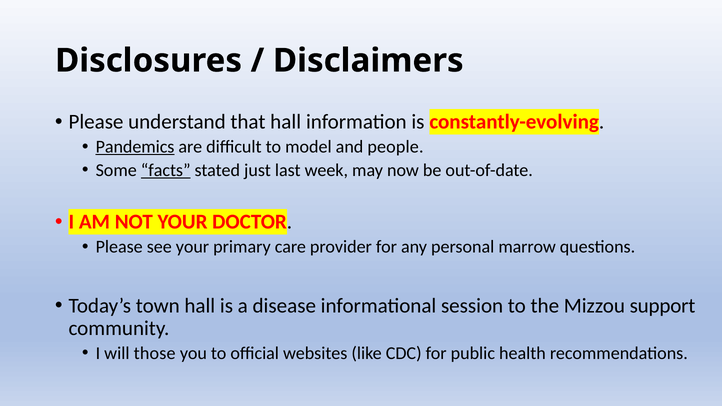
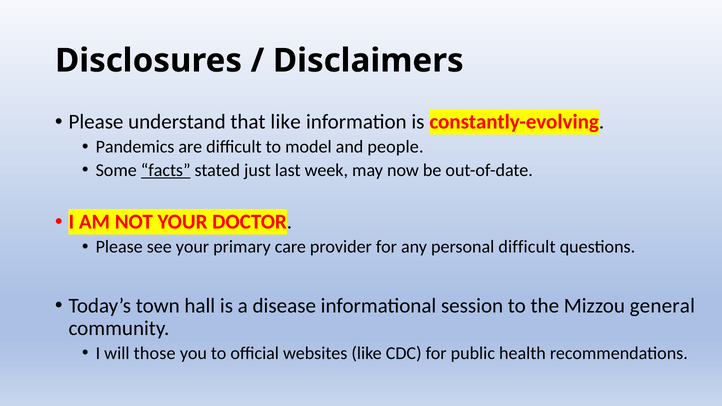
that hall: hall -> like
Pandemics underline: present -> none
personal marrow: marrow -> difficult
support: support -> general
